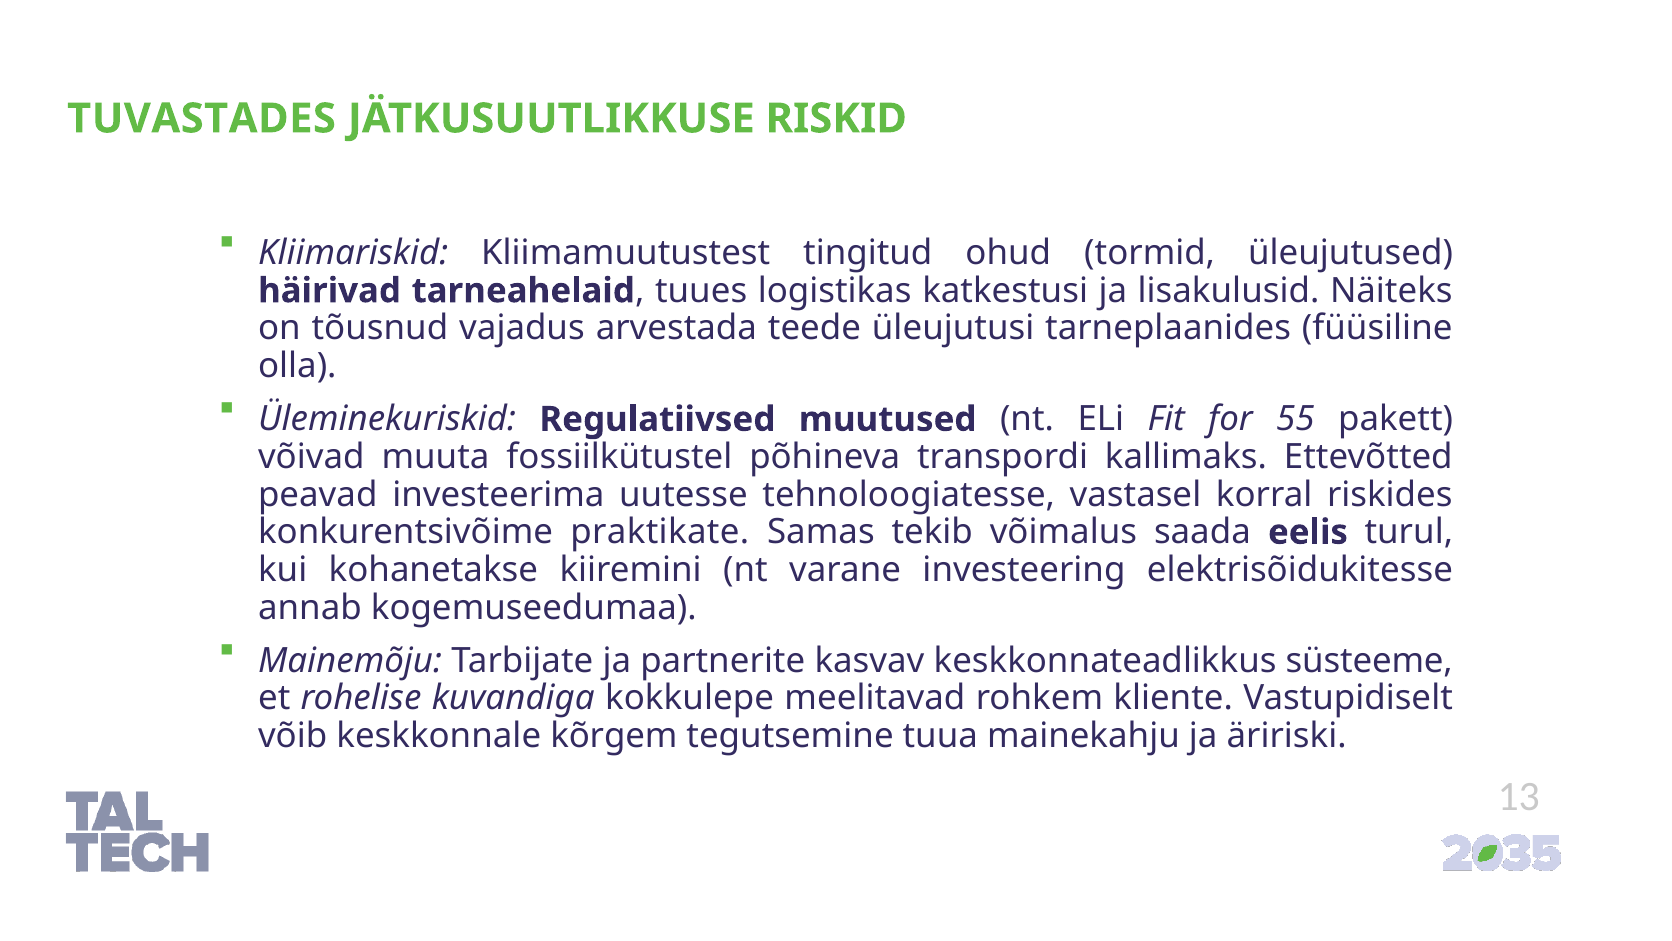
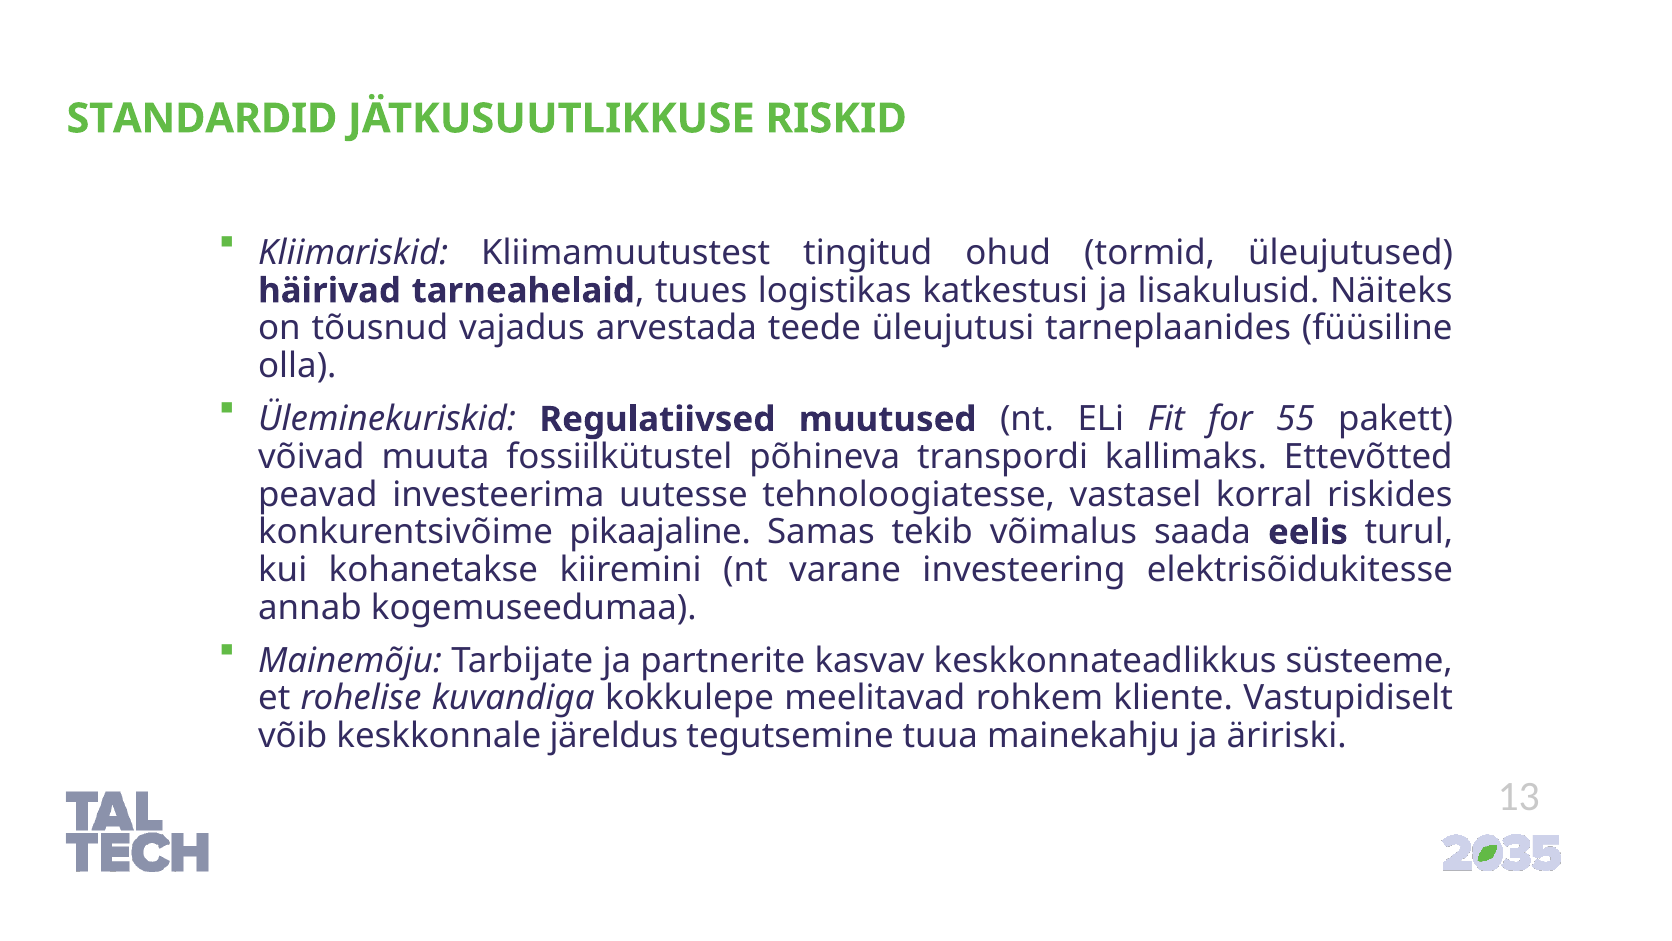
TUVASTADES: TUVASTADES -> STANDARDID
praktikate: praktikate -> pikaajaline
kõrgem: kõrgem -> järeldus
